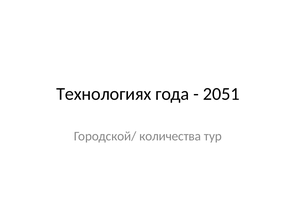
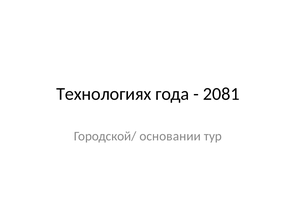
2051: 2051 -> 2081
количества: количества -> основании
